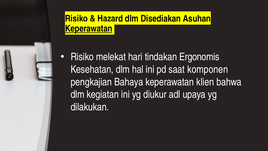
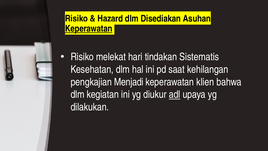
Ergonomis: Ergonomis -> Sistematis
komponen: komponen -> kehilangan
Bahaya: Bahaya -> Menjadi
adl underline: none -> present
